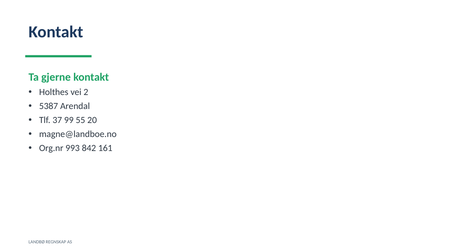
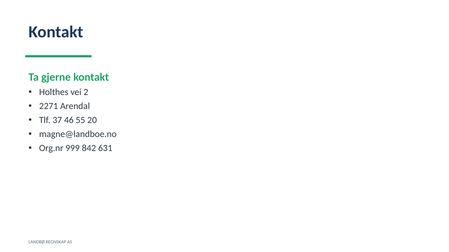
5387: 5387 -> 2271
99: 99 -> 46
993: 993 -> 999
161: 161 -> 631
